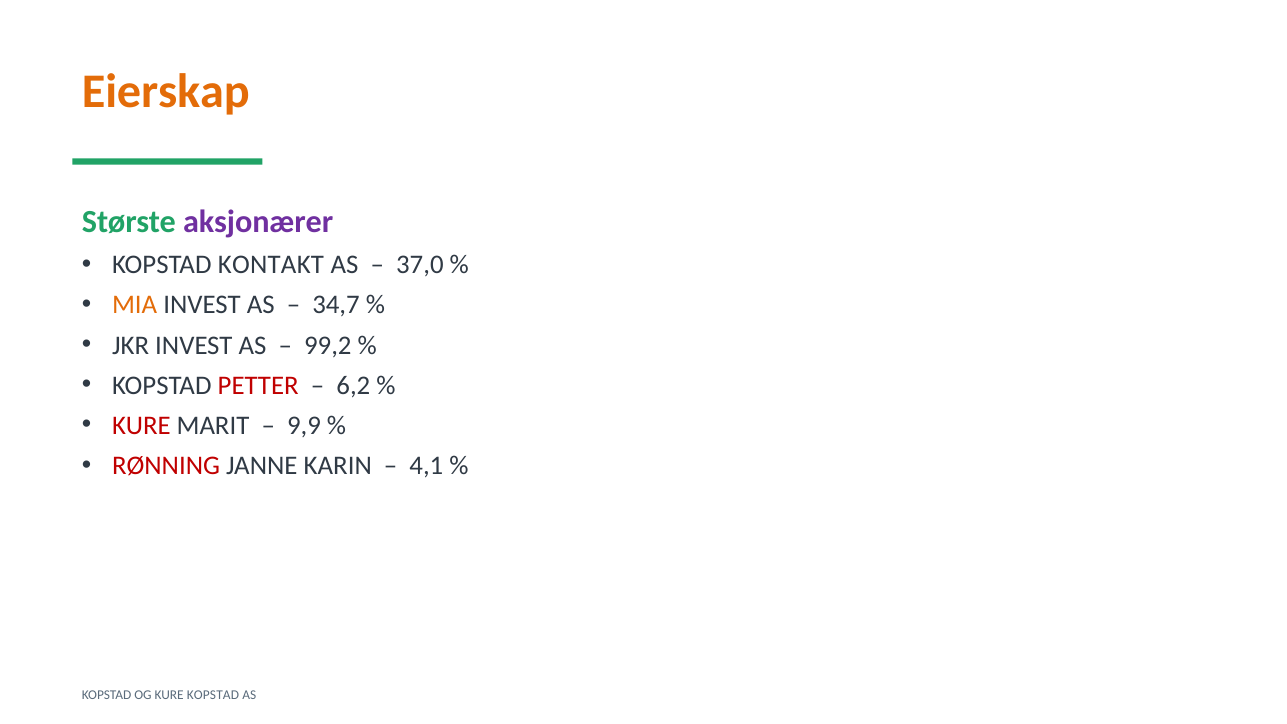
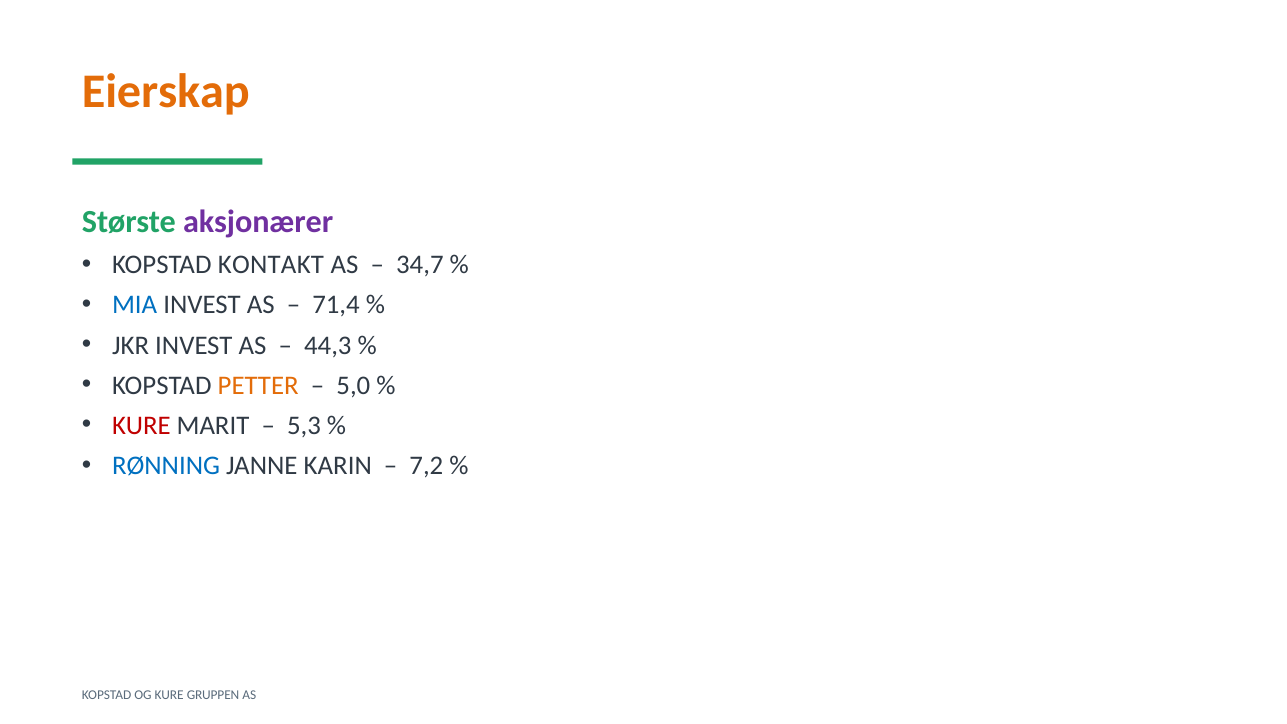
37,0: 37,0 -> 34,7
MIA colour: orange -> blue
34,7: 34,7 -> 71,4
99,2: 99,2 -> 44,3
PETTER colour: red -> orange
6,2: 6,2 -> 5,0
9,9: 9,9 -> 5,3
RØNNING colour: red -> blue
4,1: 4,1 -> 7,2
KURE KOPSTAD: KOPSTAD -> GRUPPEN
